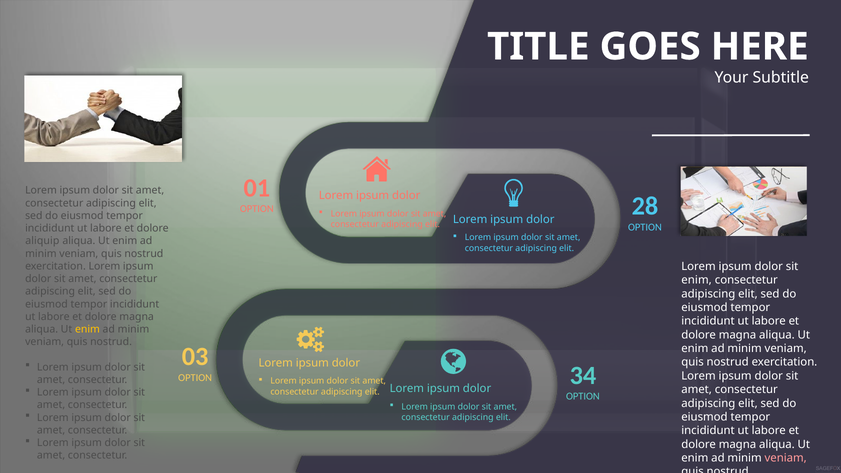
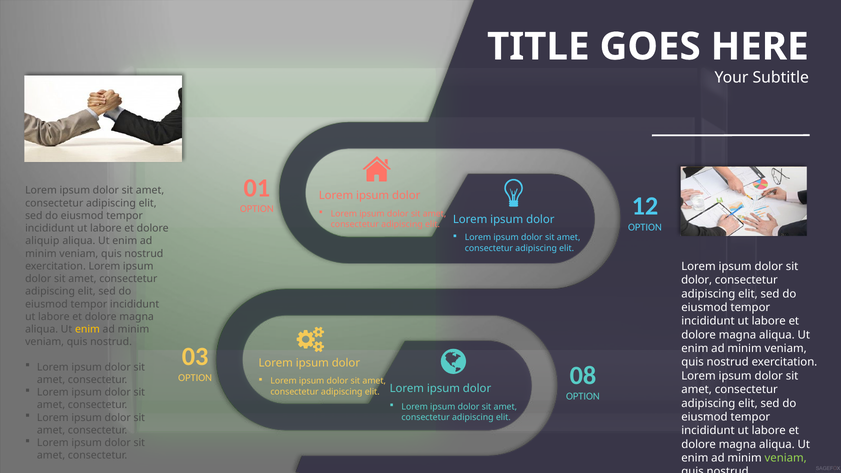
28: 28 -> 12
enim at (697, 280): enim -> dolor
34: 34 -> 08
veniam at (786, 458) colour: pink -> light green
